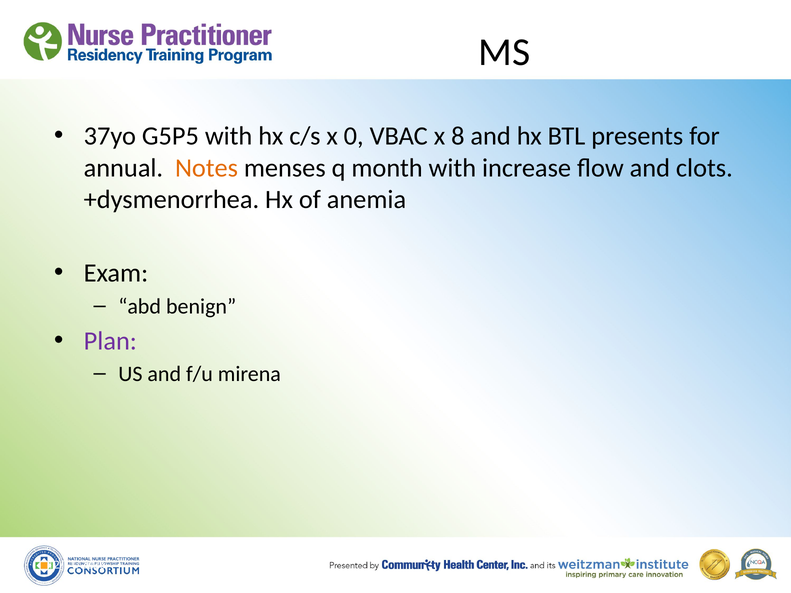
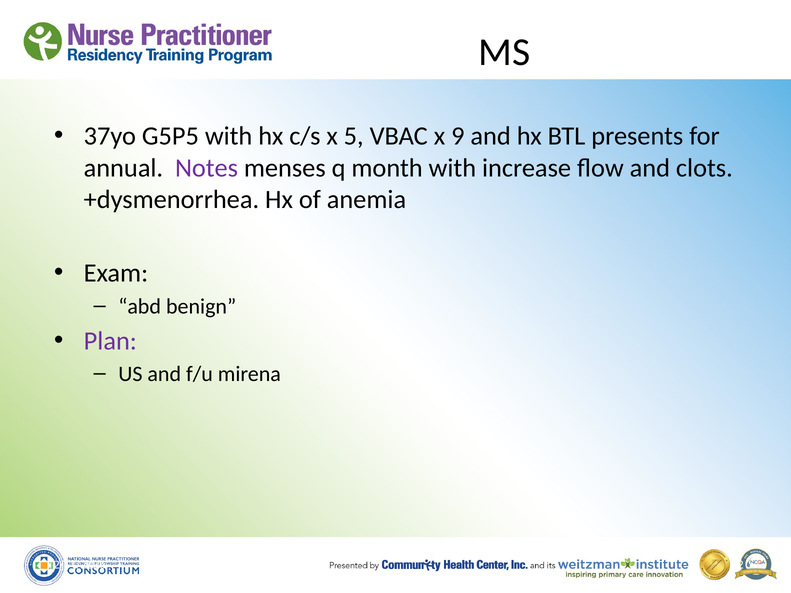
0: 0 -> 5
8: 8 -> 9
Notes colour: orange -> purple
71: 71 -> 62
